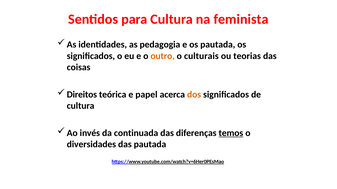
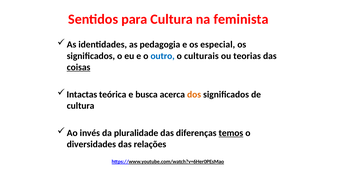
os pautada: pautada -> especial
outro colour: orange -> blue
coisas underline: none -> present
Direitos: Direitos -> Intactas
papel: papel -> busca
continuada: continuada -> pluralidade
das pautada: pautada -> relações
